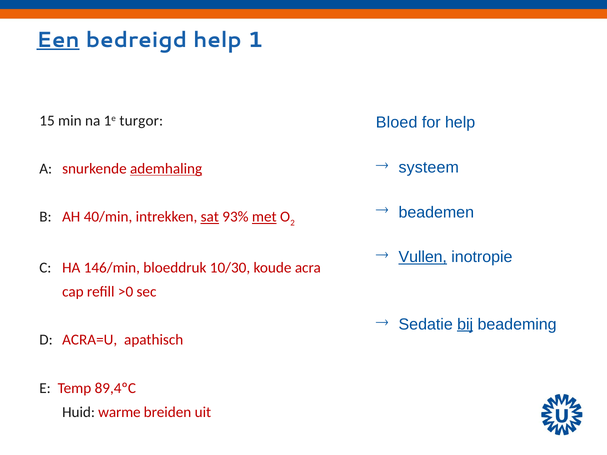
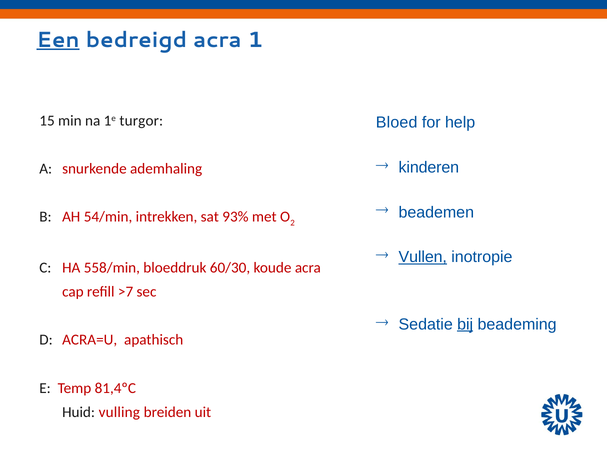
bedreigd help: help -> acra
systeem: systeem -> kinderen
ademhaling underline: present -> none
40/min: 40/min -> 54/min
sat underline: present -> none
met underline: present -> none
146/min: 146/min -> 558/min
10/30: 10/30 -> 60/30
>0: >0 -> >7
89,4ºC: 89,4ºC -> 81,4ºC
warme: warme -> vulling
